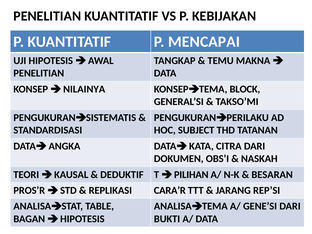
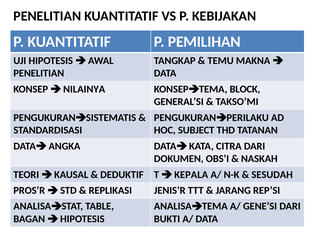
MENCAPAI: MENCAPAI -> PEMILIHAN
PILIHAN: PILIHAN -> KEPALA
BESARAN: BESARAN -> SESUDAH
CARA’R: CARA’R -> JENIS’R
